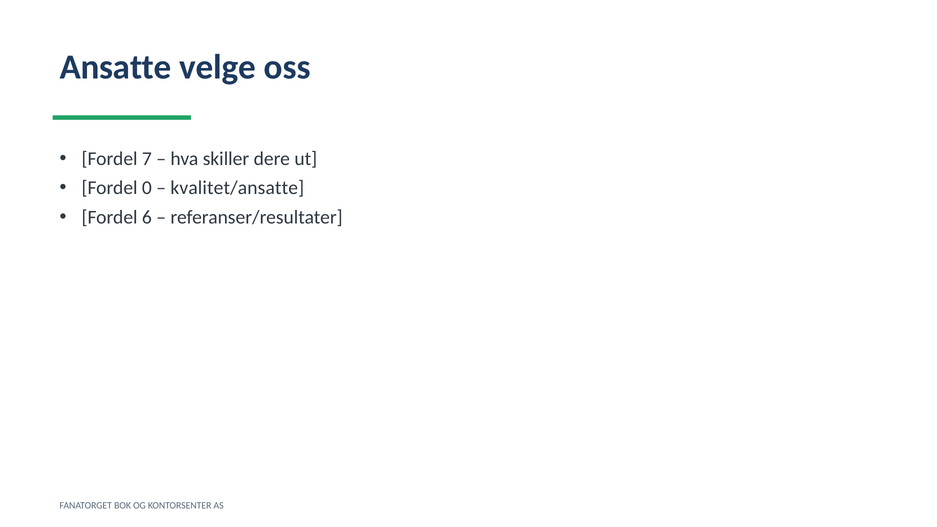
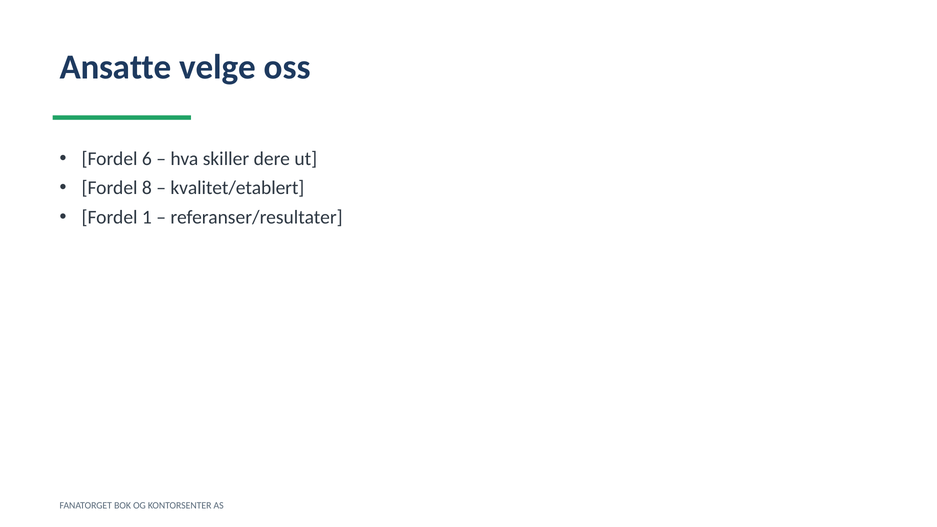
7: 7 -> 6
0: 0 -> 8
kvalitet/ansatte: kvalitet/ansatte -> kvalitet/etablert
6: 6 -> 1
